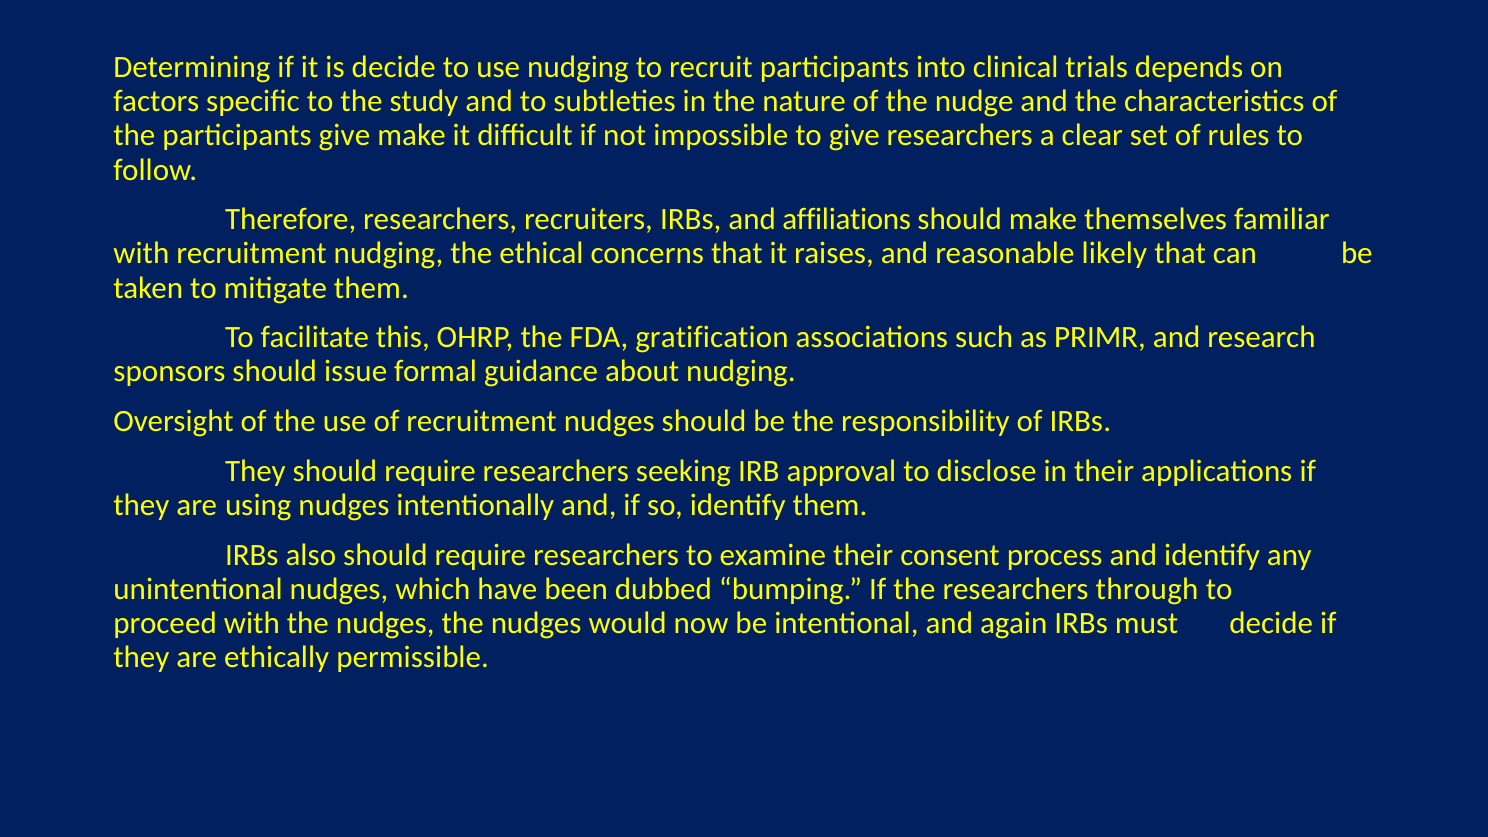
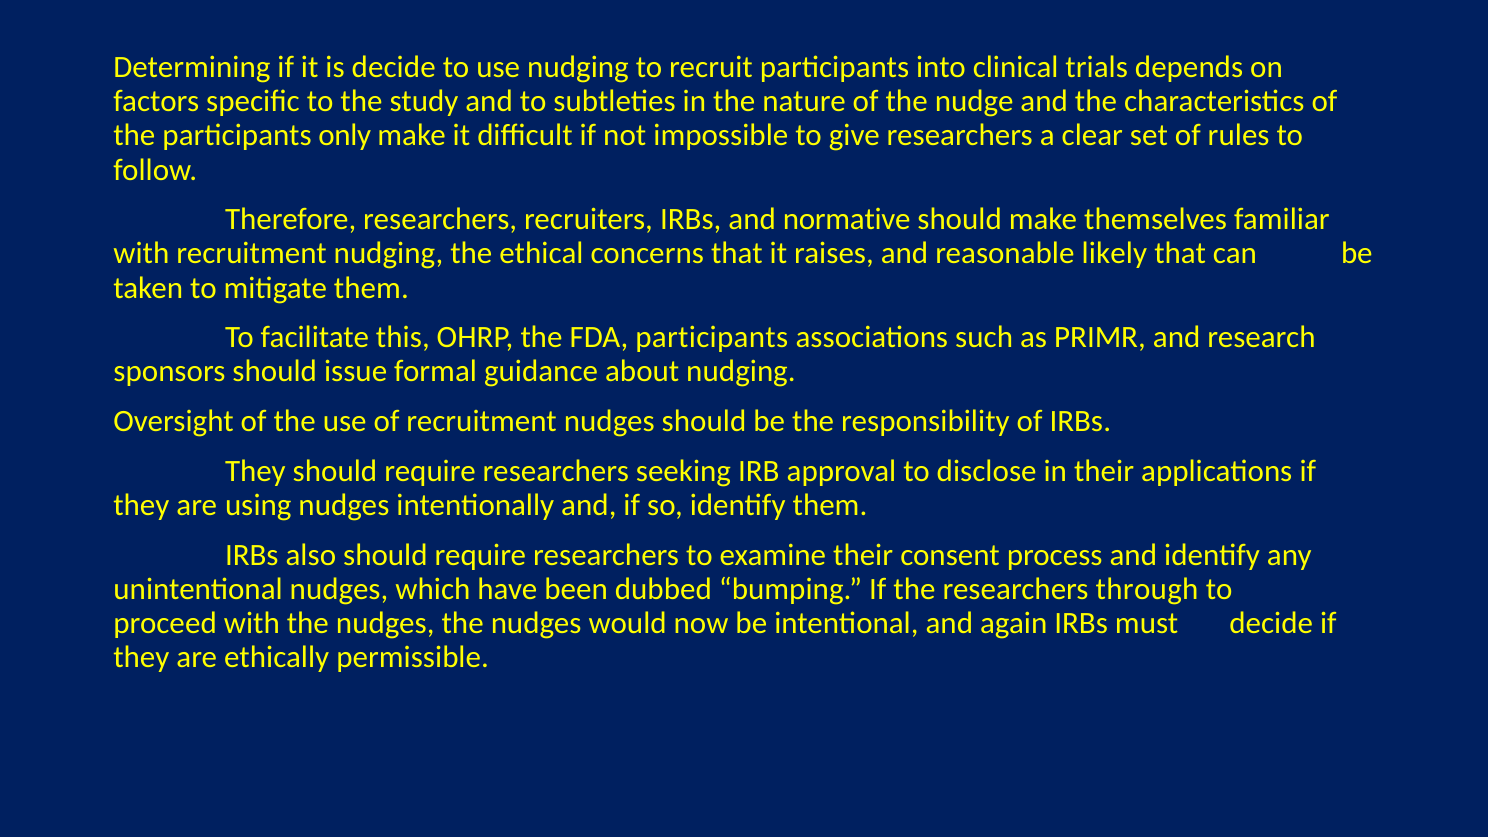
participants give: give -> only
affiliations: affiliations -> normative
FDA gratification: gratification -> participants
